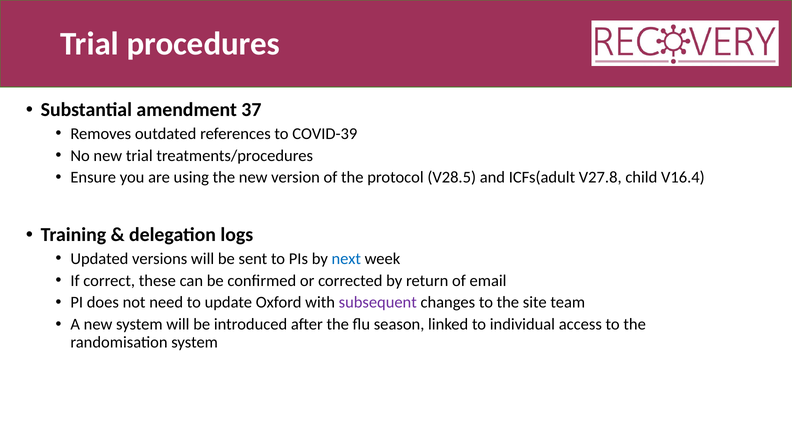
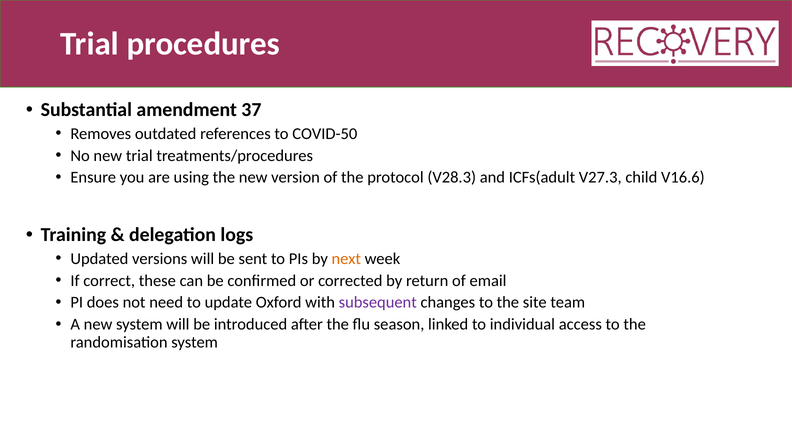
COVID-39: COVID-39 -> COVID-50
V28.5: V28.5 -> V28.3
V27.8: V27.8 -> V27.3
V16.4: V16.4 -> V16.6
next colour: blue -> orange
